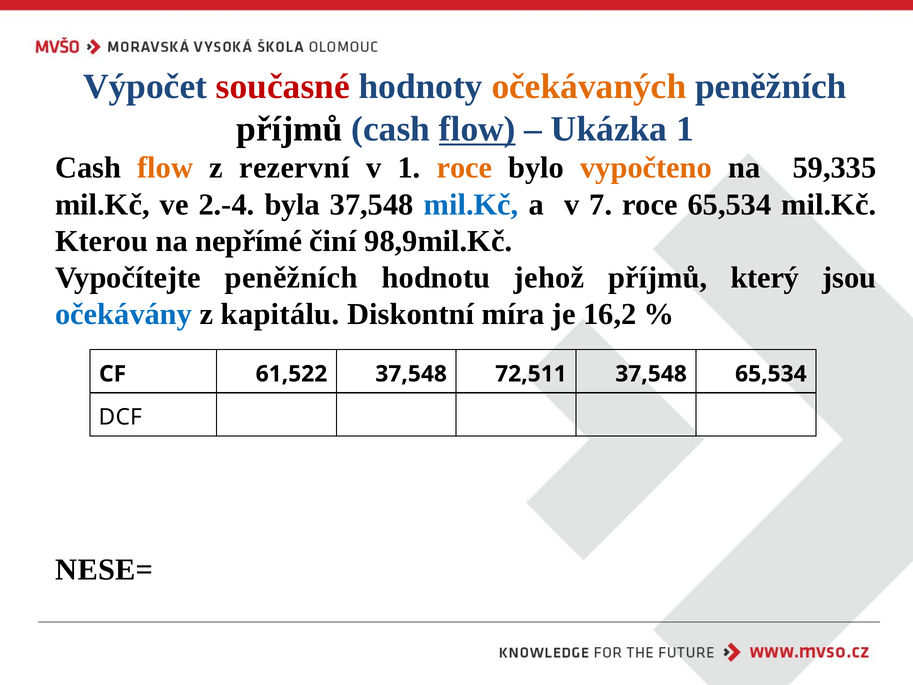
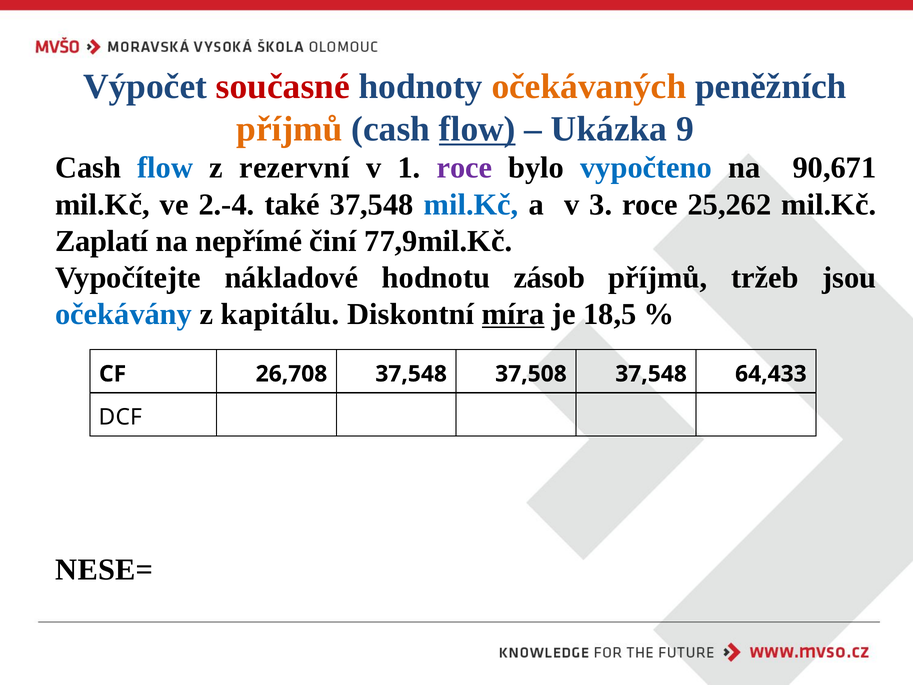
příjmů at (289, 129) colour: black -> orange
Ukázka 1: 1 -> 9
flow at (165, 168) colour: orange -> blue
roce at (464, 168) colour: orange -> purple
vypočteno colour: orange -> blue
59,335: 59,335 -> 90,671
byla: byla -> také
7: 7 -> 3
roce 65,534: 65,534 -> 25,262
Kterou: Kterou -> Zaplatí
98,9mil.Kč: 98,9mil.Kč -> 77,9mil.Kč
Vypočítejte peněžních: peněžních -> nákladové
jehož: jehož -> zásob
který: který -> tržeb
míra underline: none -> present
16,2: 16,2 -> 18,5
61,522: 61,522 -> 26,708
72,511: 72,511 -> 37,508
37,548 65,534: 65,534 -> 64,433
